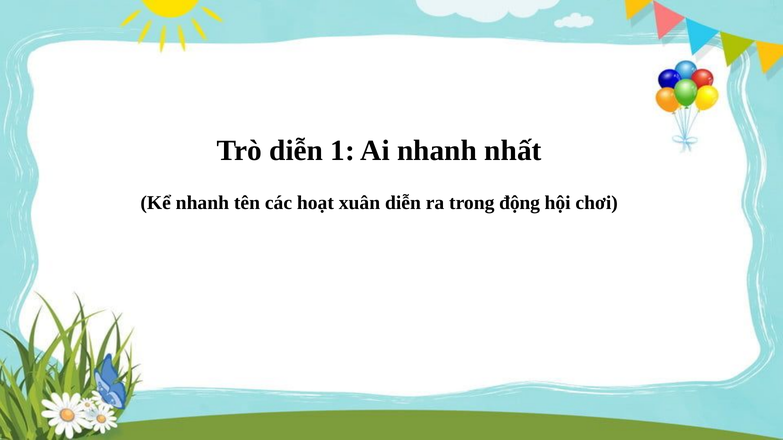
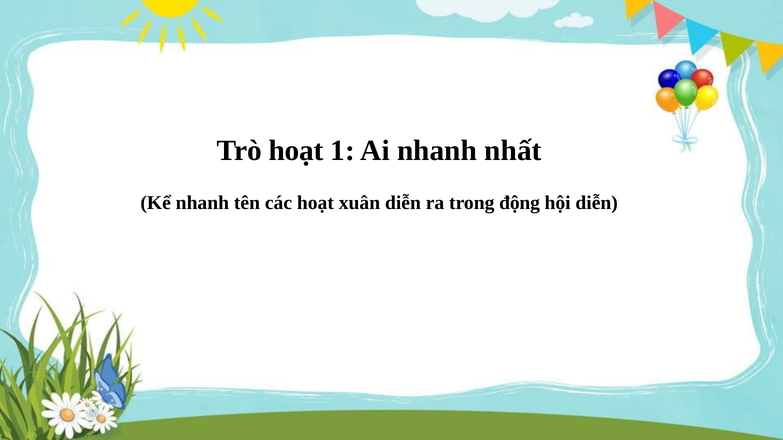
Trò diễn: diễn -> hoạt
hội chơi: chơi -> diễn
